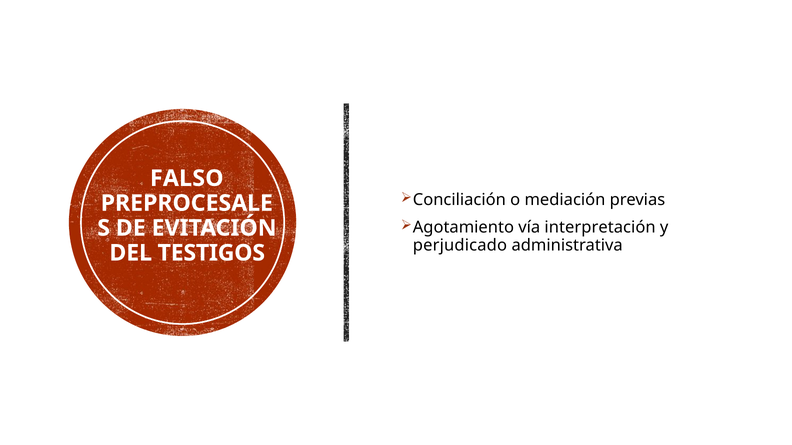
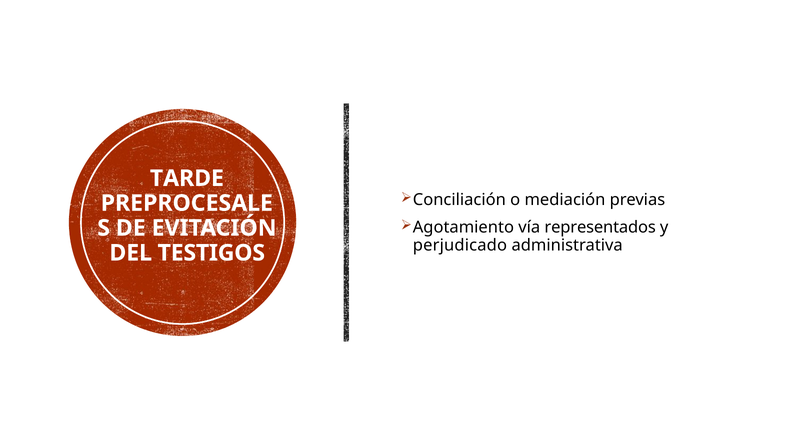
FALSO: FALSO -> TARDE
interpretación: interpretación -> representados
